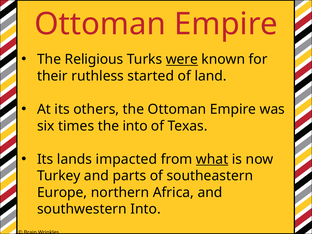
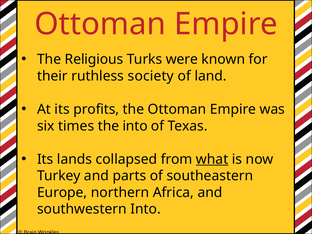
were underline: present -> none
started: started -> society
others: others -> profits
impacted: impacted -> collapsed
